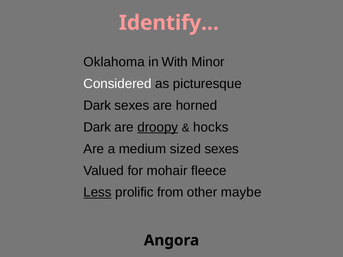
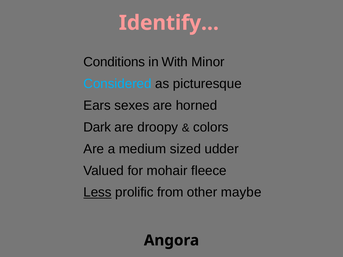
Oklahoma: Oklahoma -> Conditions
Considered colour: white -> light blue
Dark at (97, 106): Dark -> Ears
droopy underline: present -> none
hocks: hocks -> colors
sized sexes: sexes -> udder
